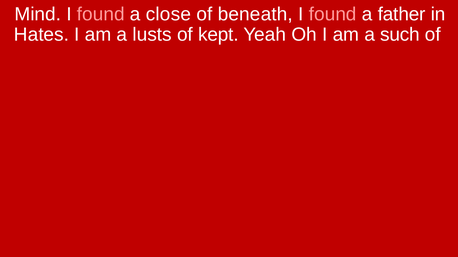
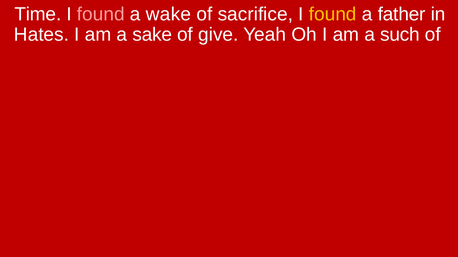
Mind: Mind -> Time
close: close -> wake
beneath: beneath -> sacrifice
found at (333, 14) colour: pink -> yellow
lusts: lusts -> sake
kept: kept -> give
